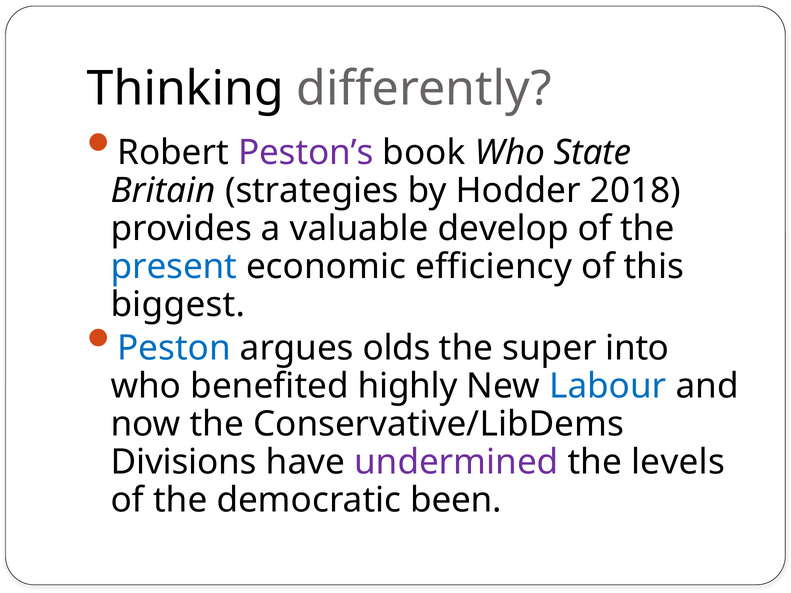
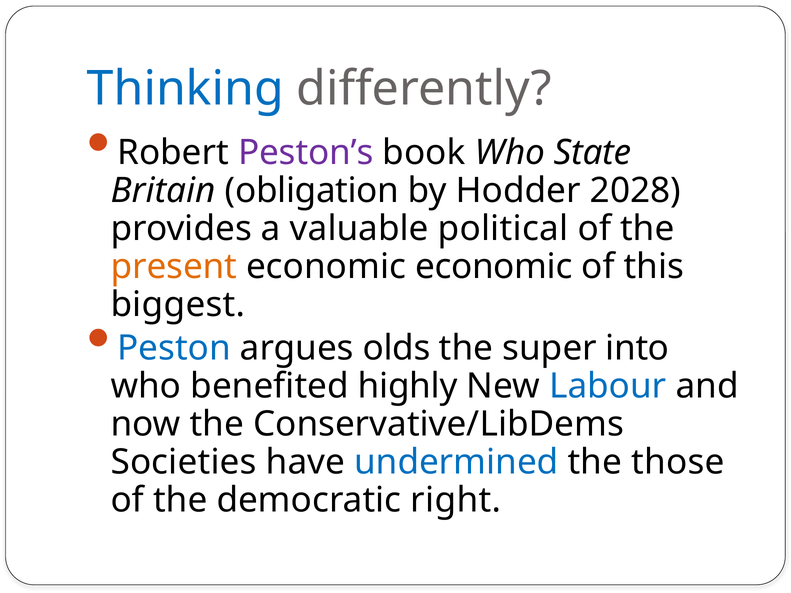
Thinking colour: black -> blue
strategies: strategies -> obligation
2018: 2018 -> 2028
develop: develop -> political
present colour: blue -> orange
economic efficiency: efficiency -> economic
Divisions: Divisions -> Societies
undermined colour: purple -> blue
levels: levels -> those
been: been -> right
